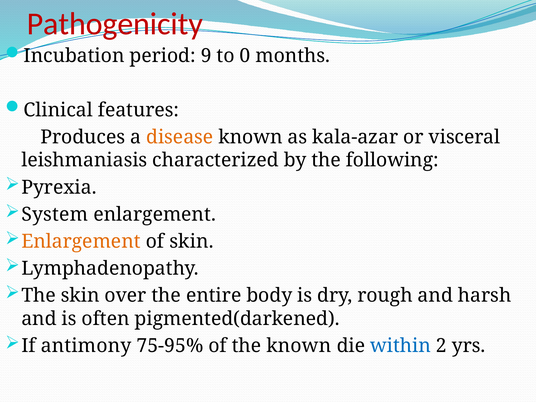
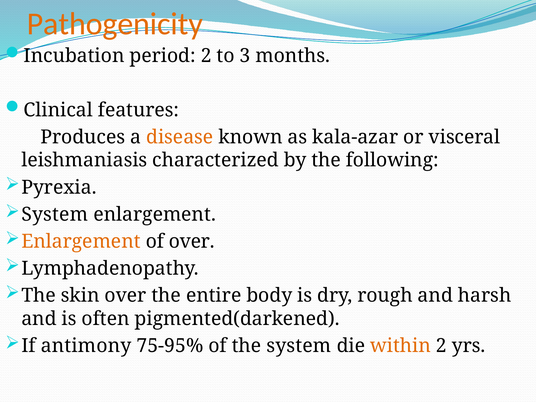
Pathogenicity colour: red -> orange
period 9: 9 -> 2
0: 0 -> 3
of skin: skin -> over
the known: known -> system
within colour: blue -> orange
